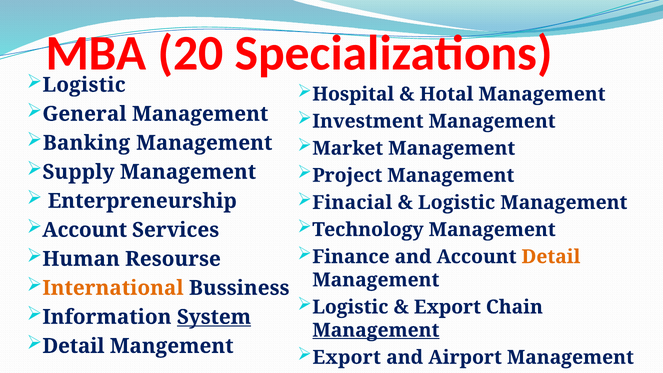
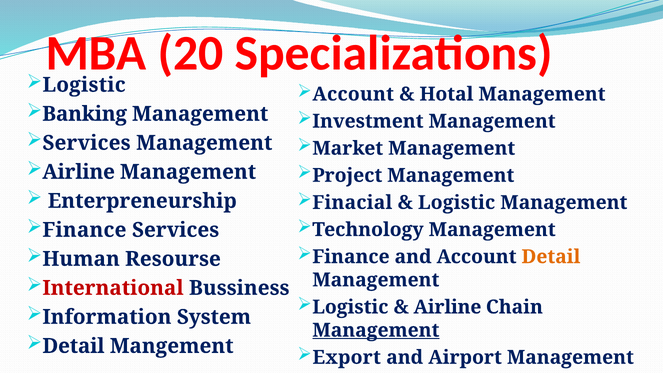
Hospital at (353, 94): Hospital -> Account
General: General -> Banking
Banking at (86, 143): Banking -> Services
Supply at (78, 172): Supply -> Airline
Account at (85, 230): Account -> Finance
International colour: orange -> red
Export at (447, 307): Export -> Airline
System underline: present -> none
